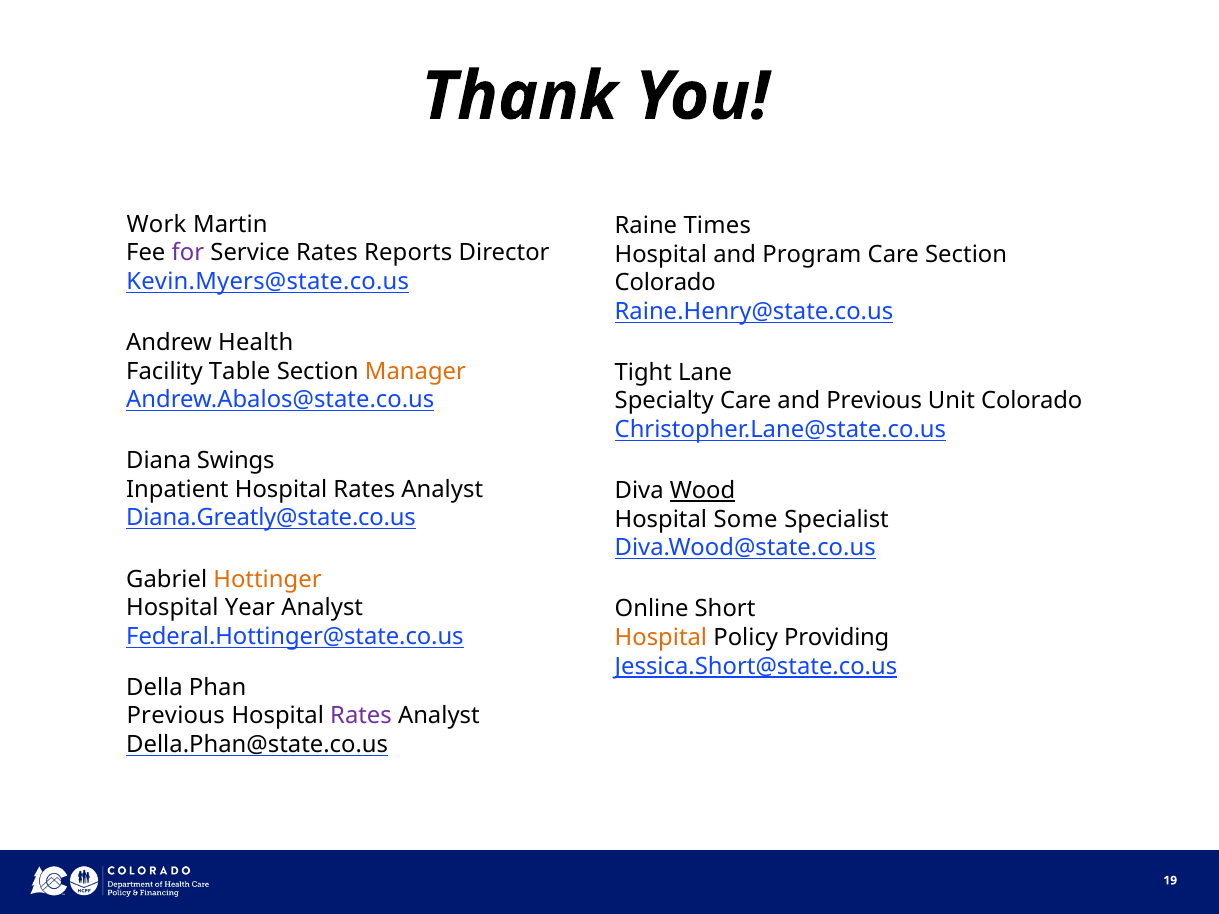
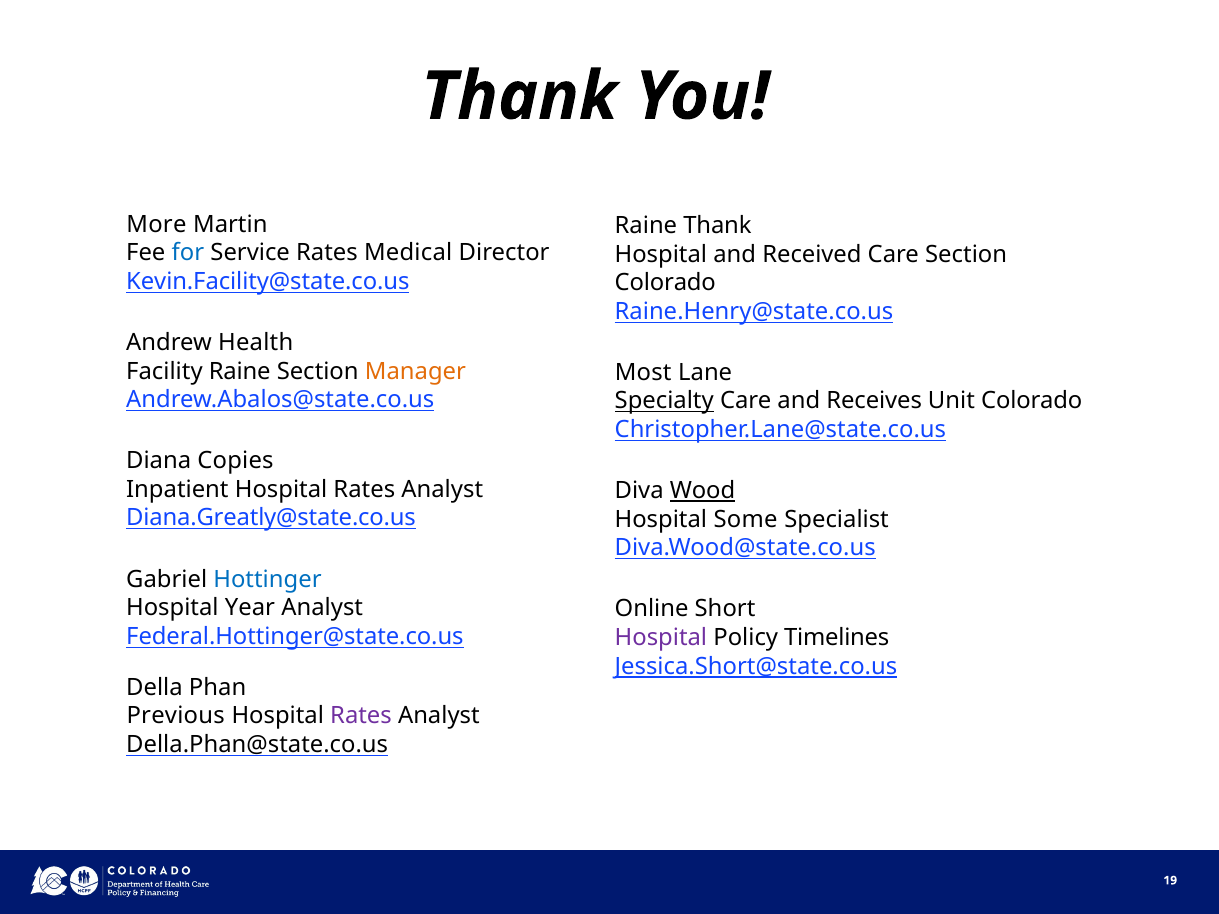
Work: Work -> More
Raine Times: Times -> Thank
for colour: purple -> blue
Reports: Reports -> Medical
Program: Program -> Received
Kevin.Myers@state.co.us: Kevin.Myers@state.co.us -> Kevin.Facility@state.co.us
Facility Table: Table -> Raine
Tight: Tight -> Most
Specialty underline: none -> present
and Previous: Previous -> Receives
Swings: Swings -> Copies
Hottinger colour: orange -> blue
Hospital at (661, 638) colour: orange -> purple
Providing: Providing -> Timelines
